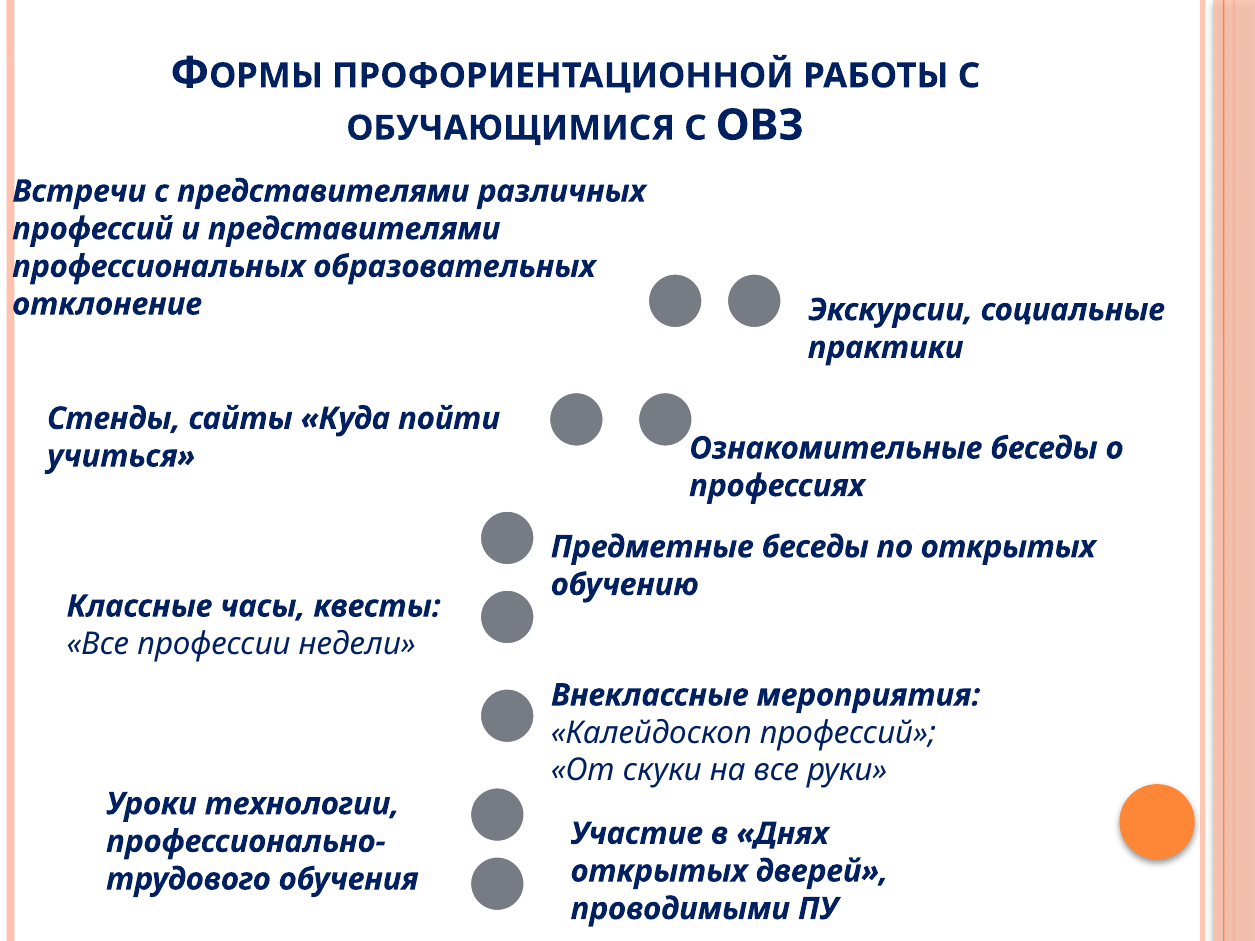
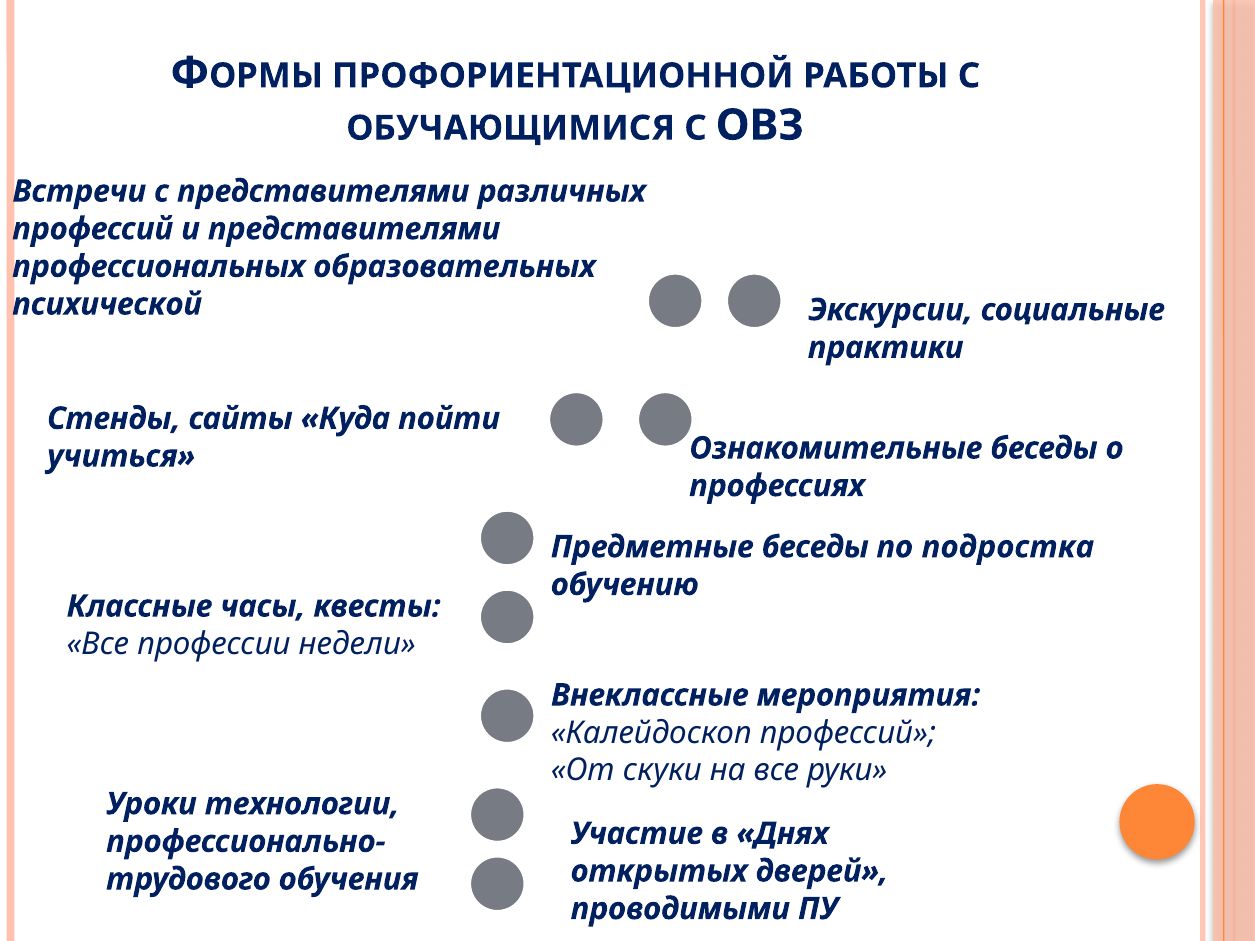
отклонение: отклонение -> психической
по открытых: открытых -> подростка
